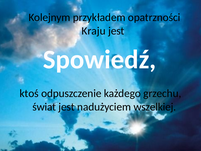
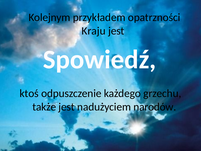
świat: świat -> także
wszelkiej: wszelkiej -> narodów
